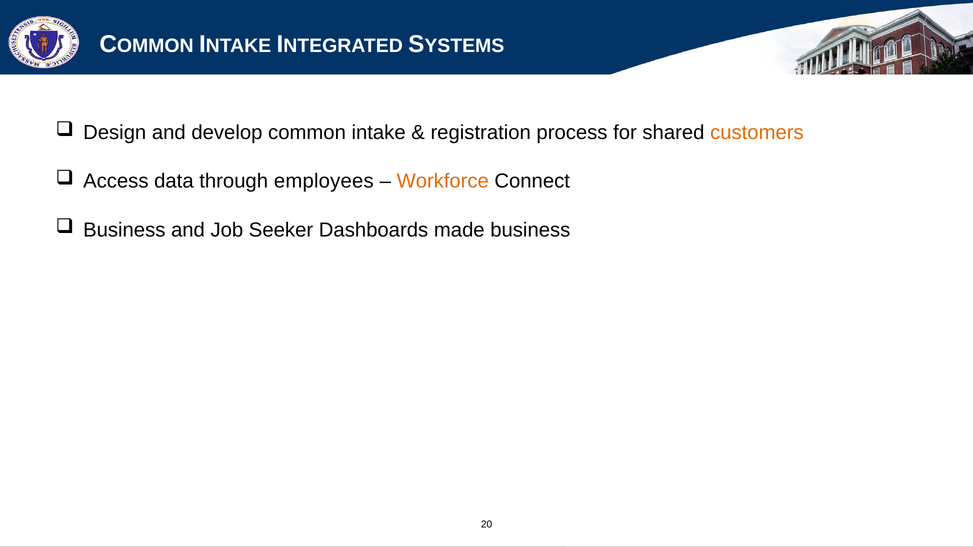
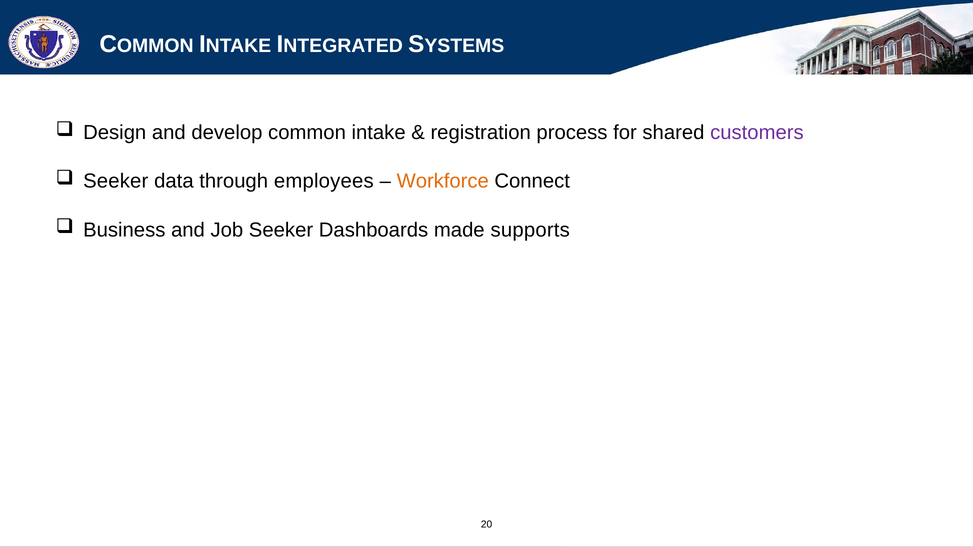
customers colour: orange -> purple
Access at (116, 181): Access -> Seeker
made business: business -> supports
